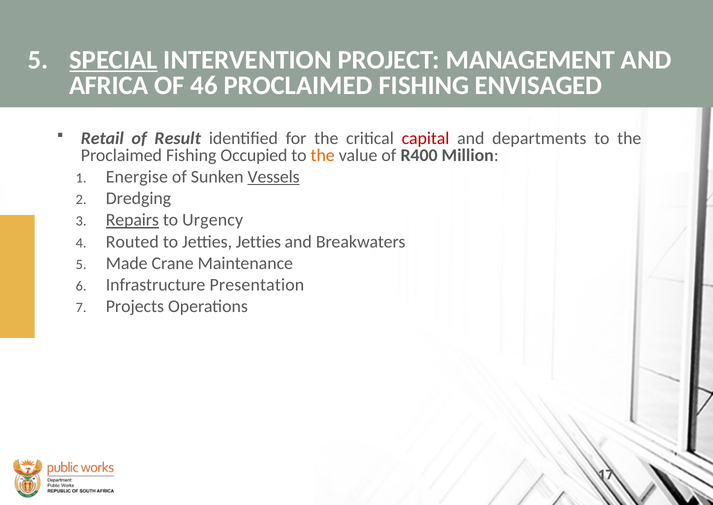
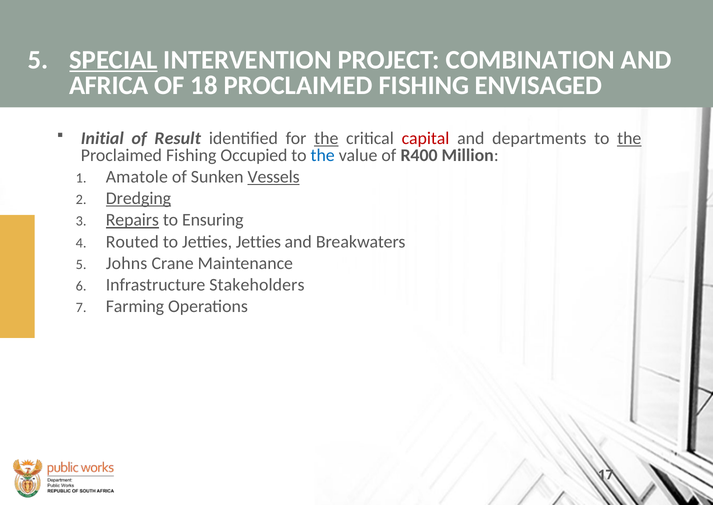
MANAGEMENT: MANAGEMENT -> COMBINATION
46: 46 -> 18
Retail: Retail -> Initial
the at (326, 138) underline: none -> present
the at (629, 138) underline: none -> present
the at (323, 156) colour: orange -> blue
Energise: Energise -> Amatole
Dredging underline: none -> present
Urgency: Urgency -> Ensuring
Made: Made -> Johns
Presentation: Presentation -> Stakeholders
Projects: Projects -> Farming
